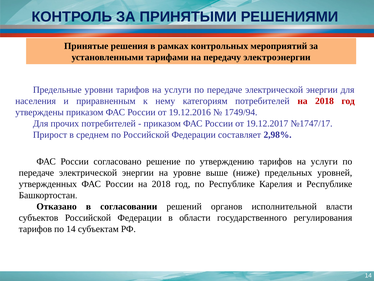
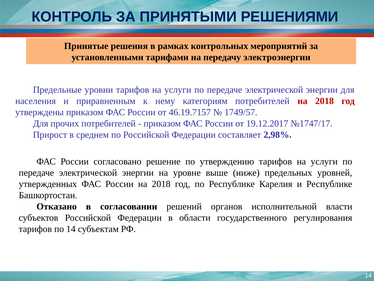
19.12.2016: 19.12.2016 -> 46.19.7157
1749/94: 1749/94 -> 1749/57
